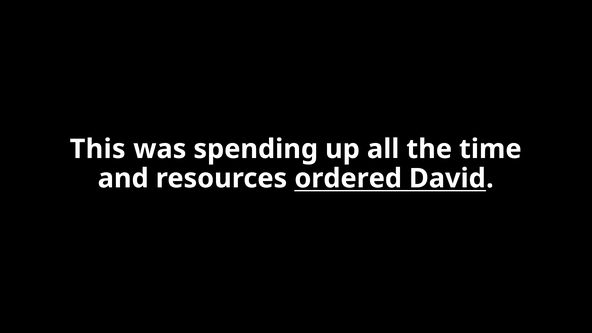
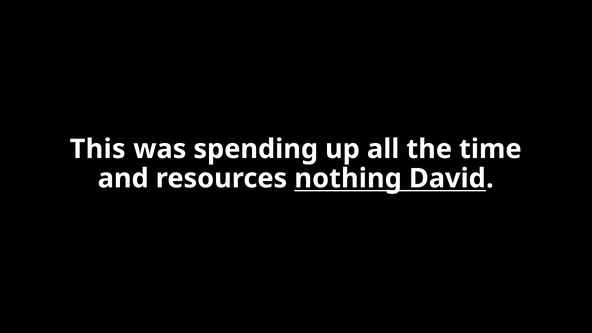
ordered: ordered -> nothing
